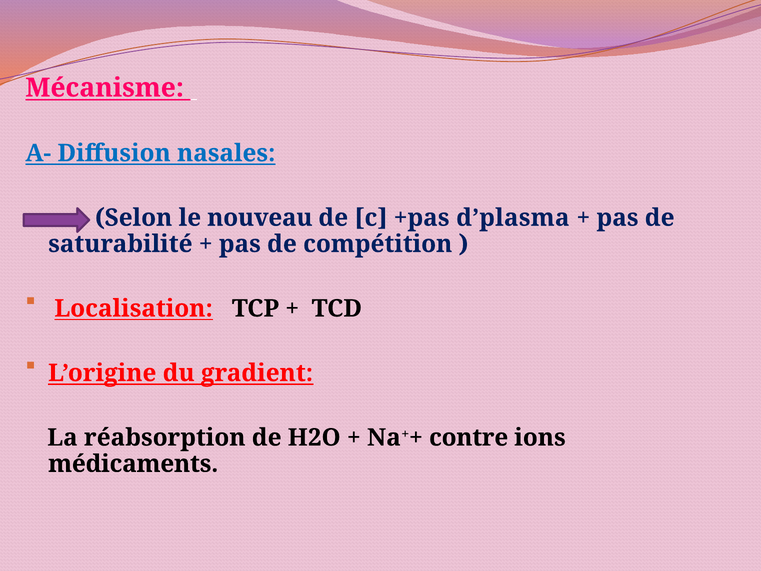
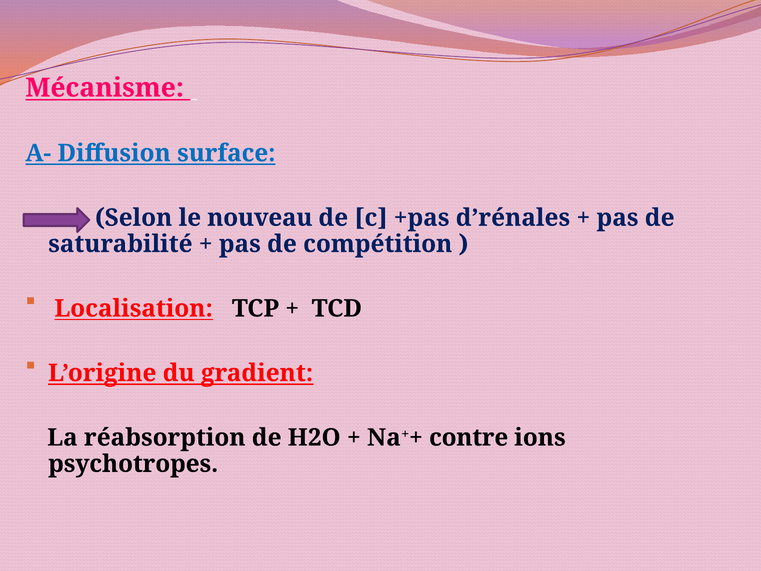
nasales: nasales -> surface
d’plasma: d’plasma -> d’rénales
médicaments: médicaments -> psychotropes
